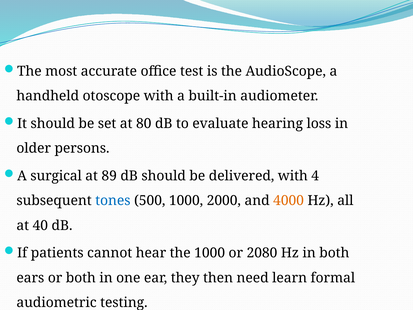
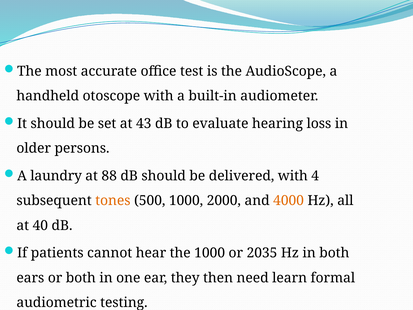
80: 80 -> 43
surgical: surgical -> laundry
89: 89 -> 88
tones colour: blue -> orange
2080: 2080 -> 2035
